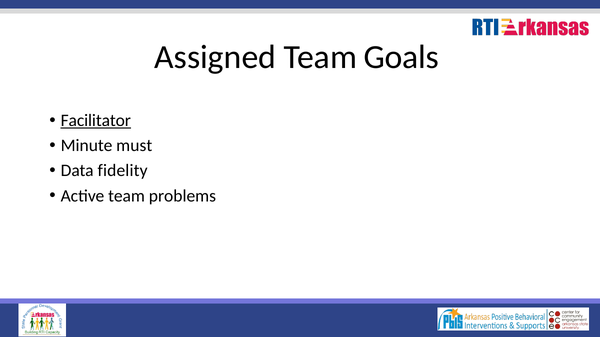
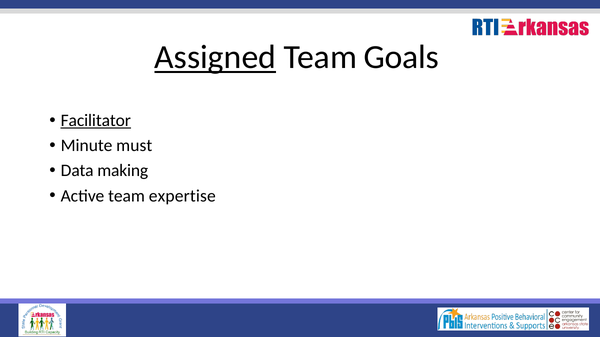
Assigned underline: none -> present
fidelity: fidelity -> making
problems: problems -> expertise
